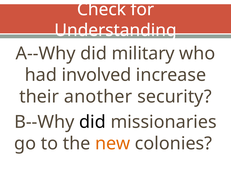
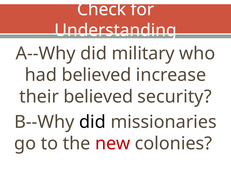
had involved: involved -> believed
their another: another -> believed
new colour: orange -> red
